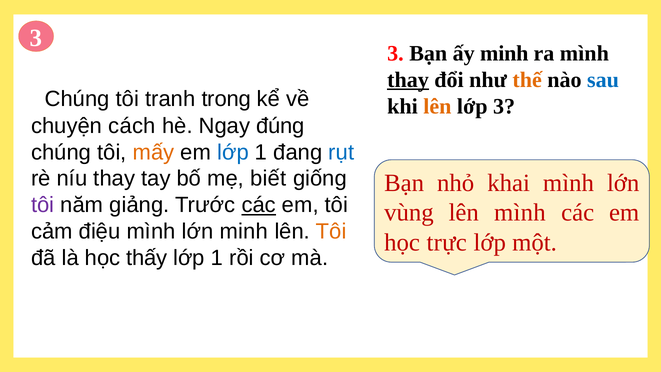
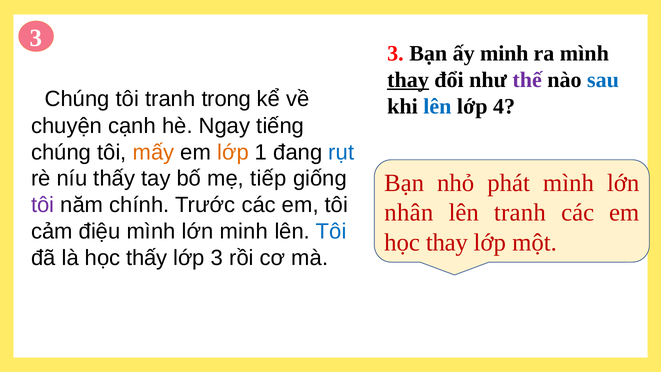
thế colour: orange -> purple
lên at (437, 106) colour: orange -> blue
lớp 3: 3 -> 4
cách: cách -> cạnh
đúng: đúng -> tiếng
lớp at (233, 152) colour: blue -> orange
níu thay: thay -> thấy
biết: biết -> tiếp
khai: khai -> phát
giảng: giảng -> chính
các at (259, 205) underline: present -> none
vùng: vùng -> nhân
lên mình: mình -> tranh
Tôi at (331, 231) colour: orange -> blue
học trực: trực -> thay
1 at (217, 258): 1 -> 3
